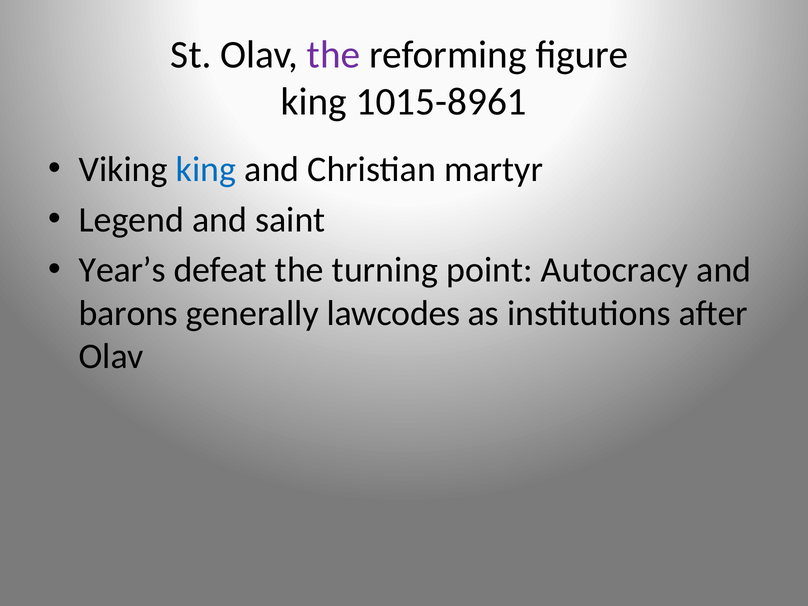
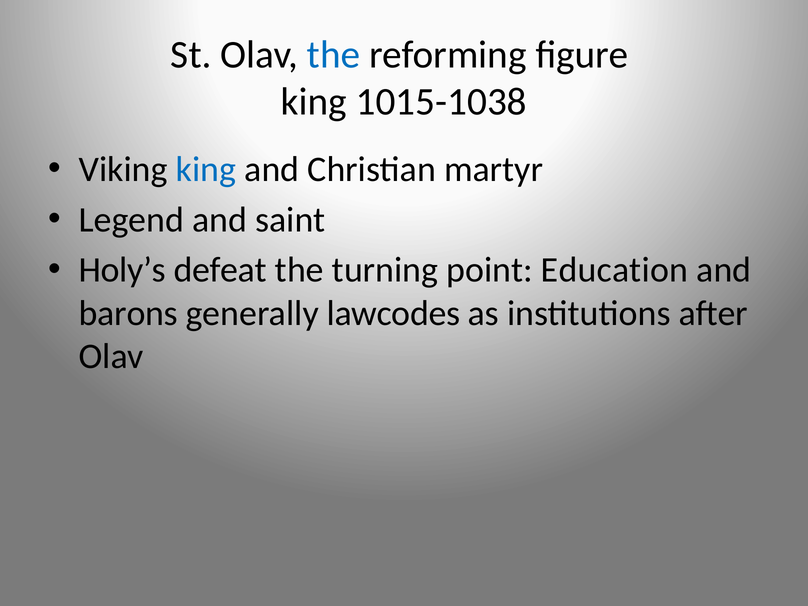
the at (334, 55) colour: purple -> blue
1015-8961: 1015-8961 -> 1015-1038
Year’s: Year’s -> Holy’s
Autocracy: Autocracy -> Education
